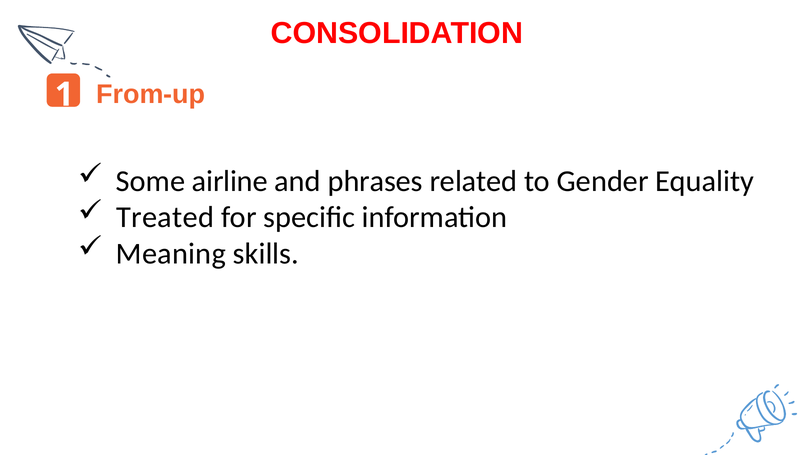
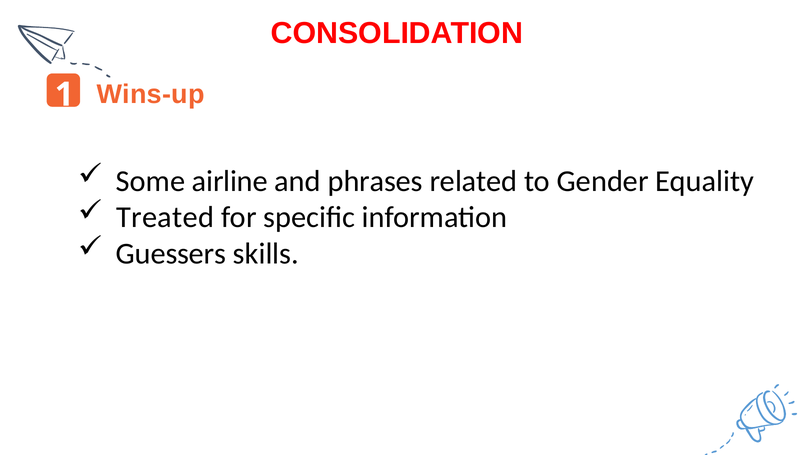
From-up: From-up -> Wins-up
Meaning: Meaning -> Guessers
